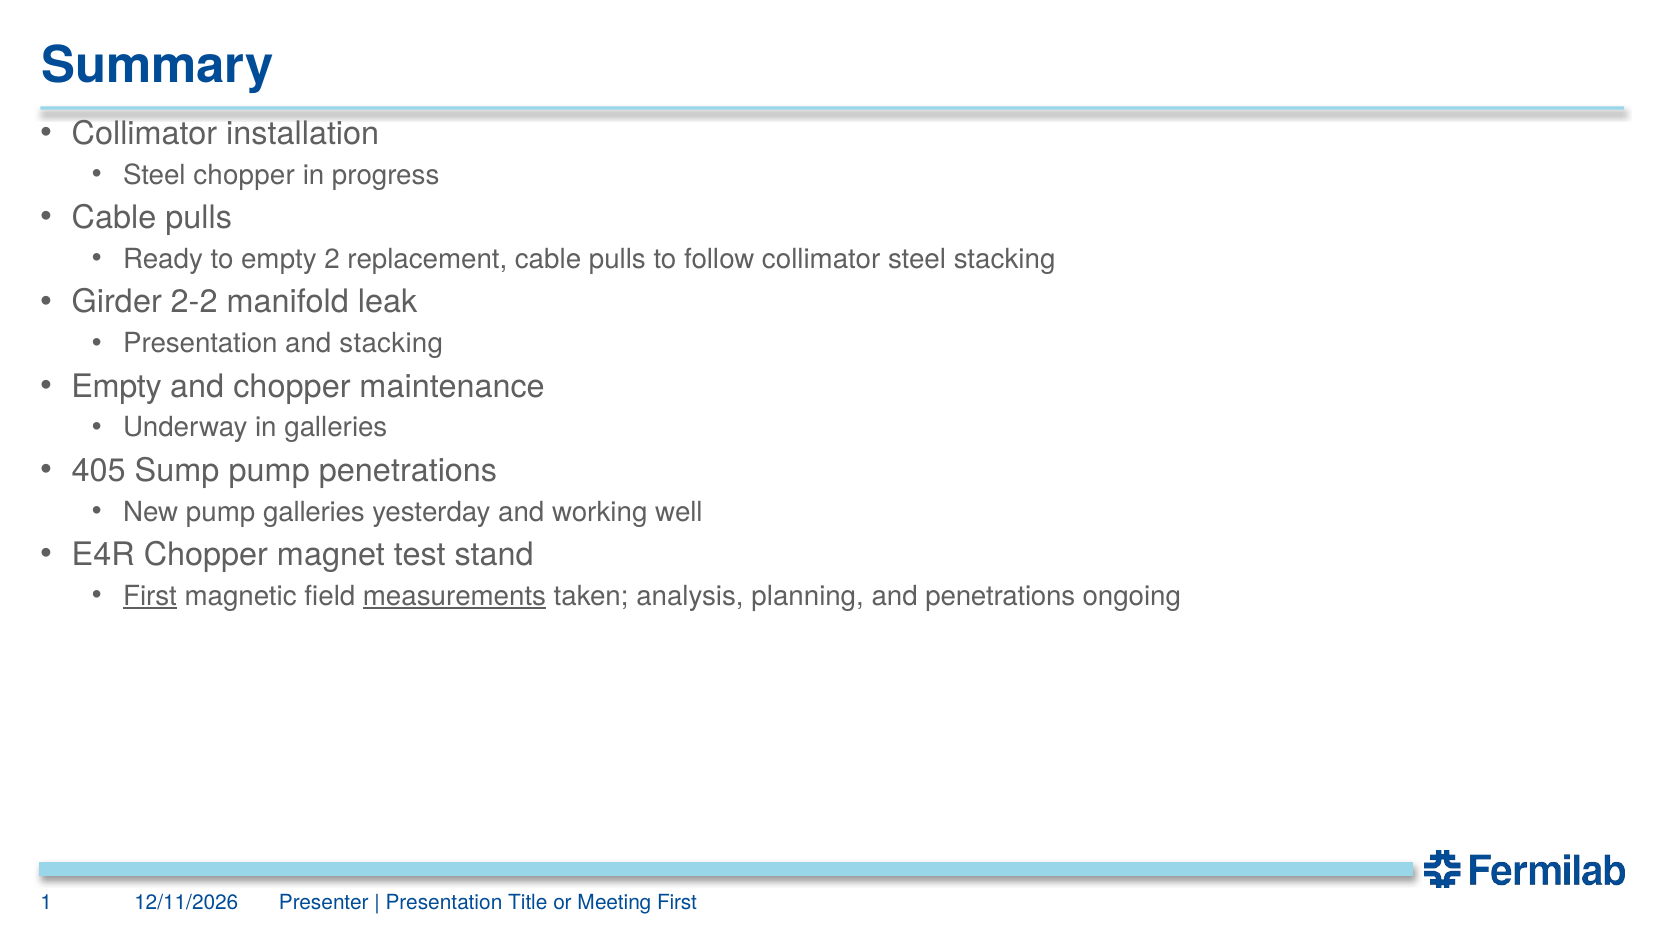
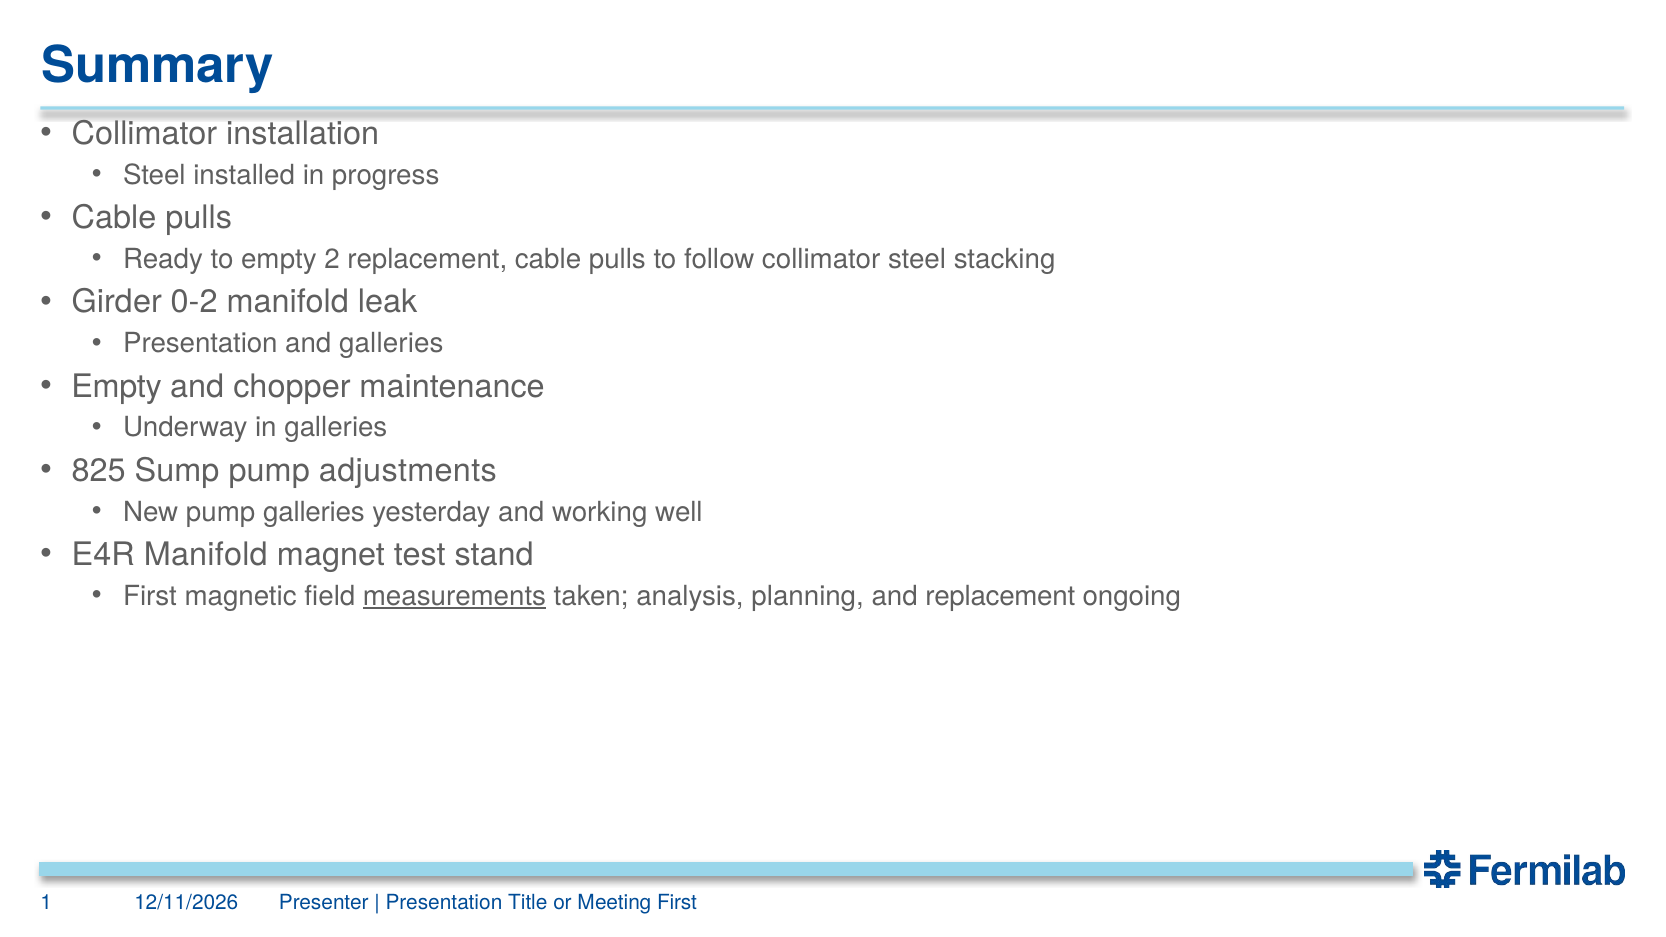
Steel chopper: chopper -> installed
2-2: 2-2 -> 0-2
and stacking: stacking -> galleries
405: 405 -> 825
pump penetrations: penetrations -> adjustments
E4R Chopper: Chopper -> Manifold
First at (150, 596) underline: present -> none
and penetrations: penetrations -> replacement
